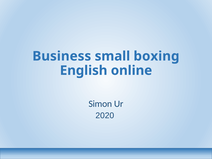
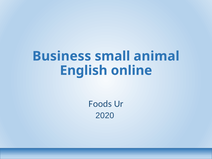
boxing: boxing -> animal
Simon: Simon -> Foods
